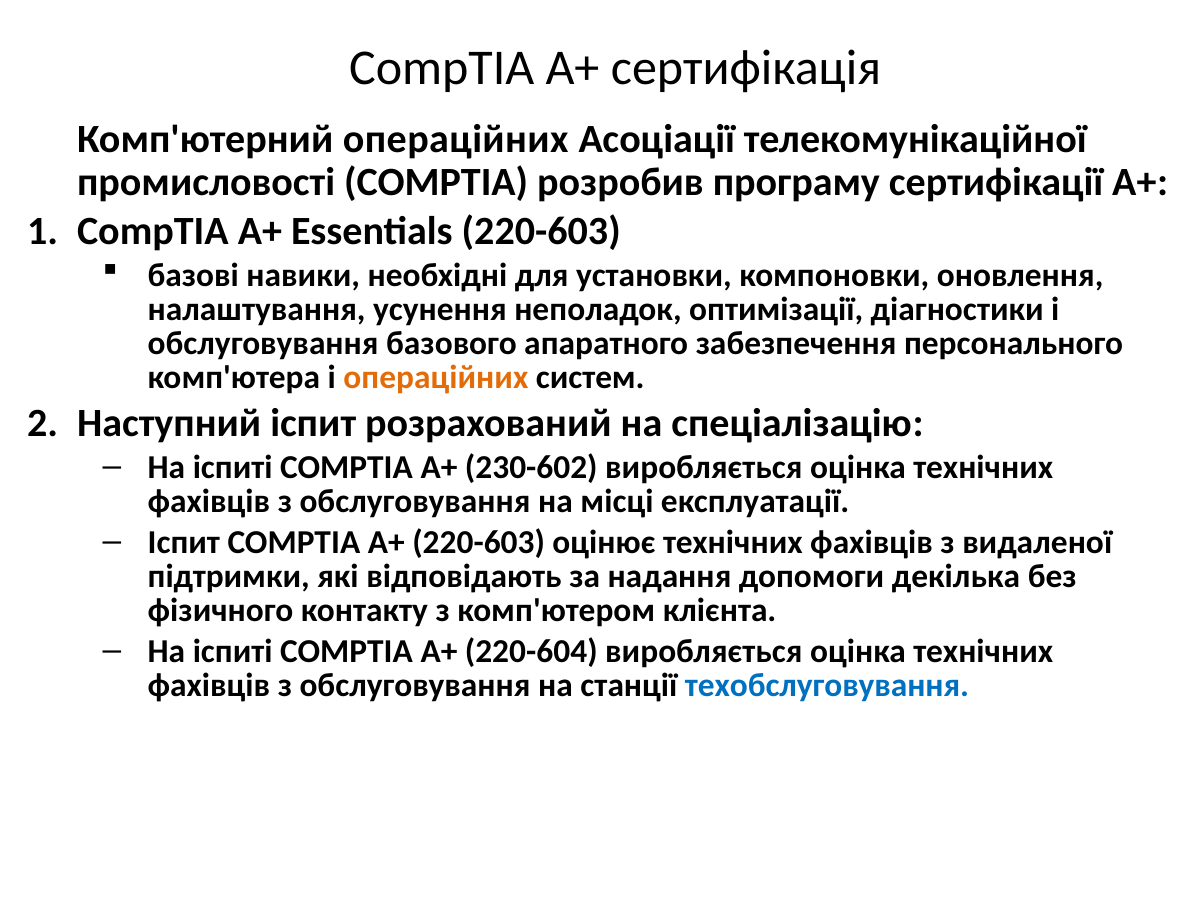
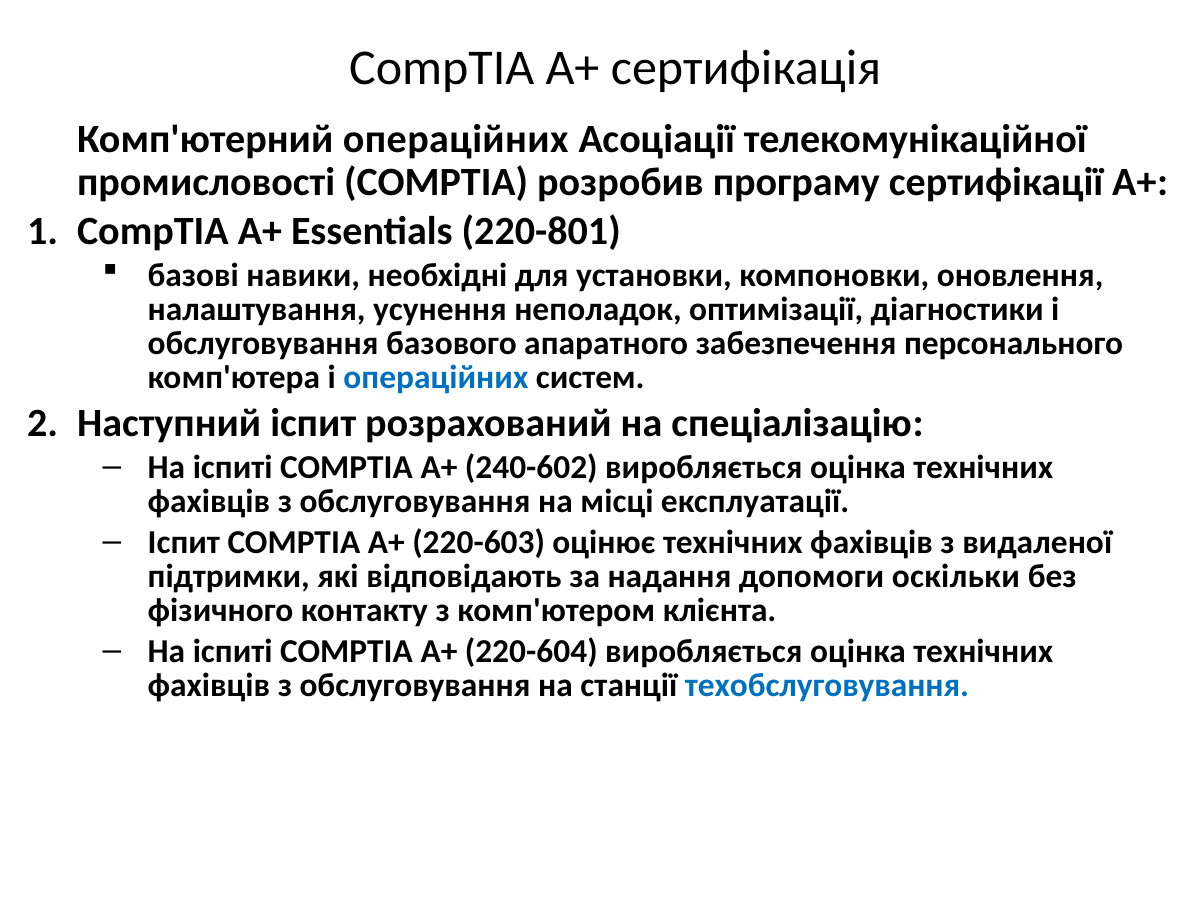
Essentials 220-603: 220-603 -> 220-801
операційних at (436, 378) colour: orange -> blue
230-602: 230-602 -> 240-602
декілька: декілька -> оскільки
